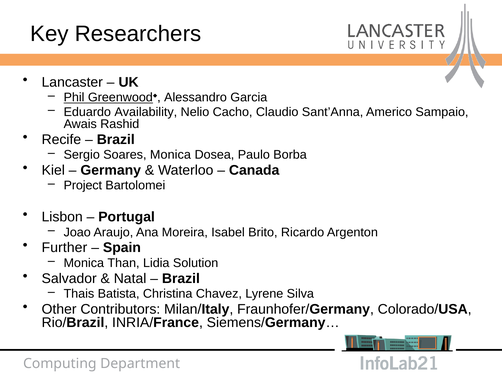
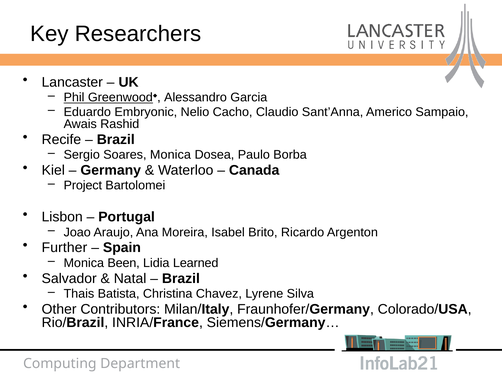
Availability: Availability -> Embryonic
Than: Than -> Been
Solution: Solution -> Learned
